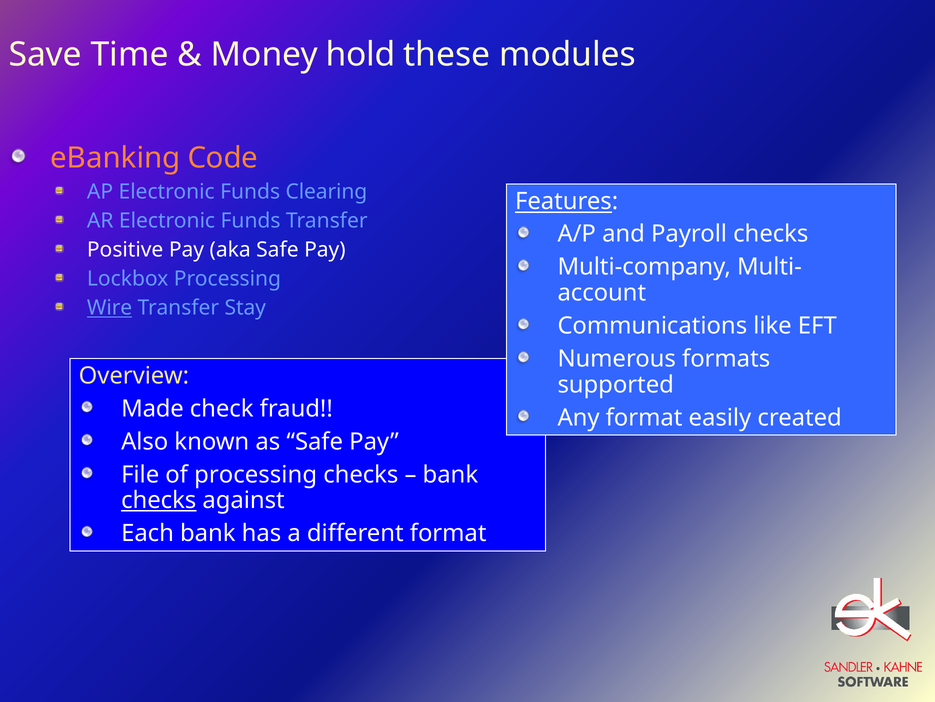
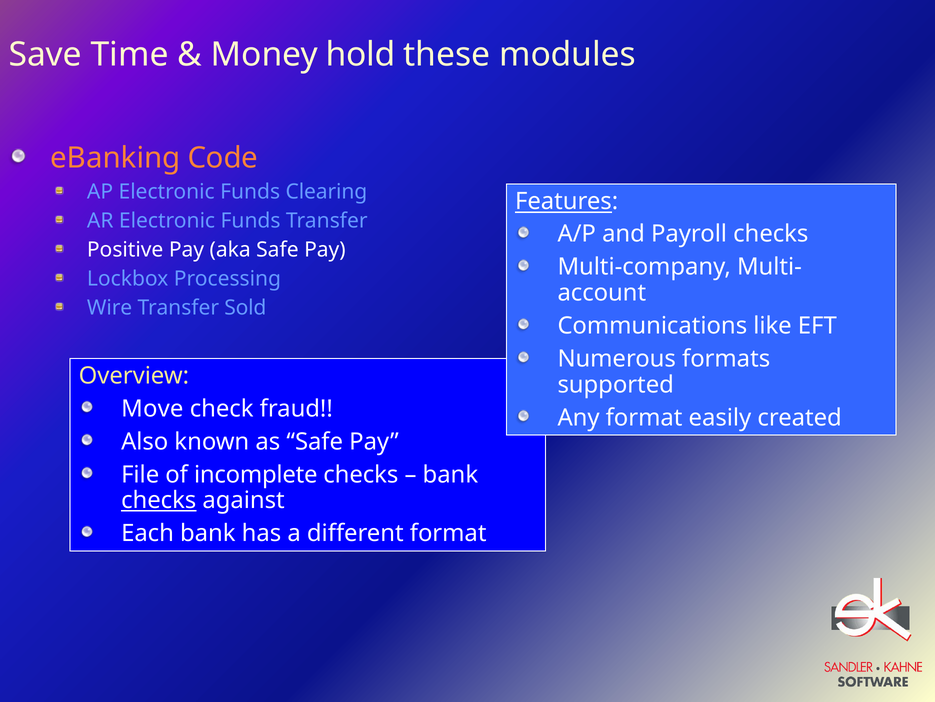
Wire underline: present -> none
Stay: Stay -> Sold
Made: Made -> Move
of processing: processing -> incomplete
